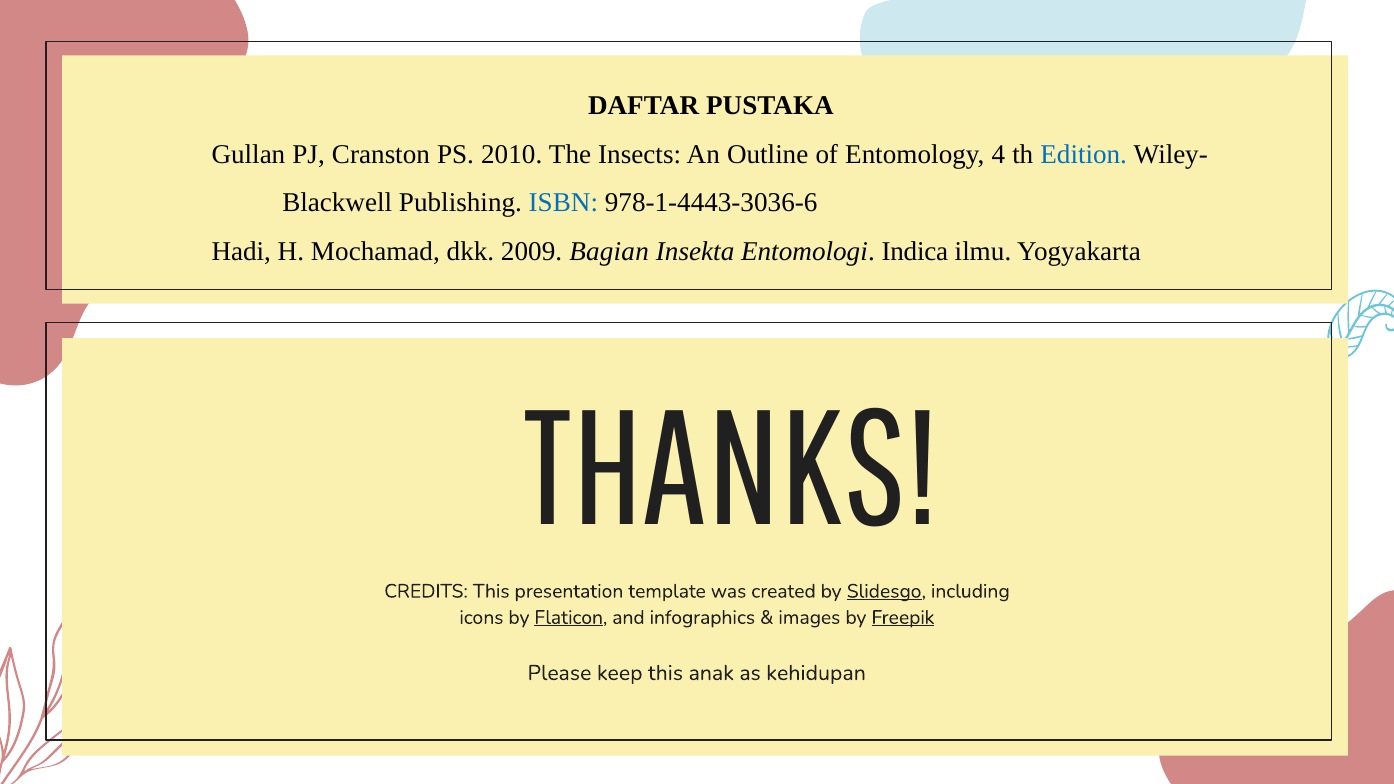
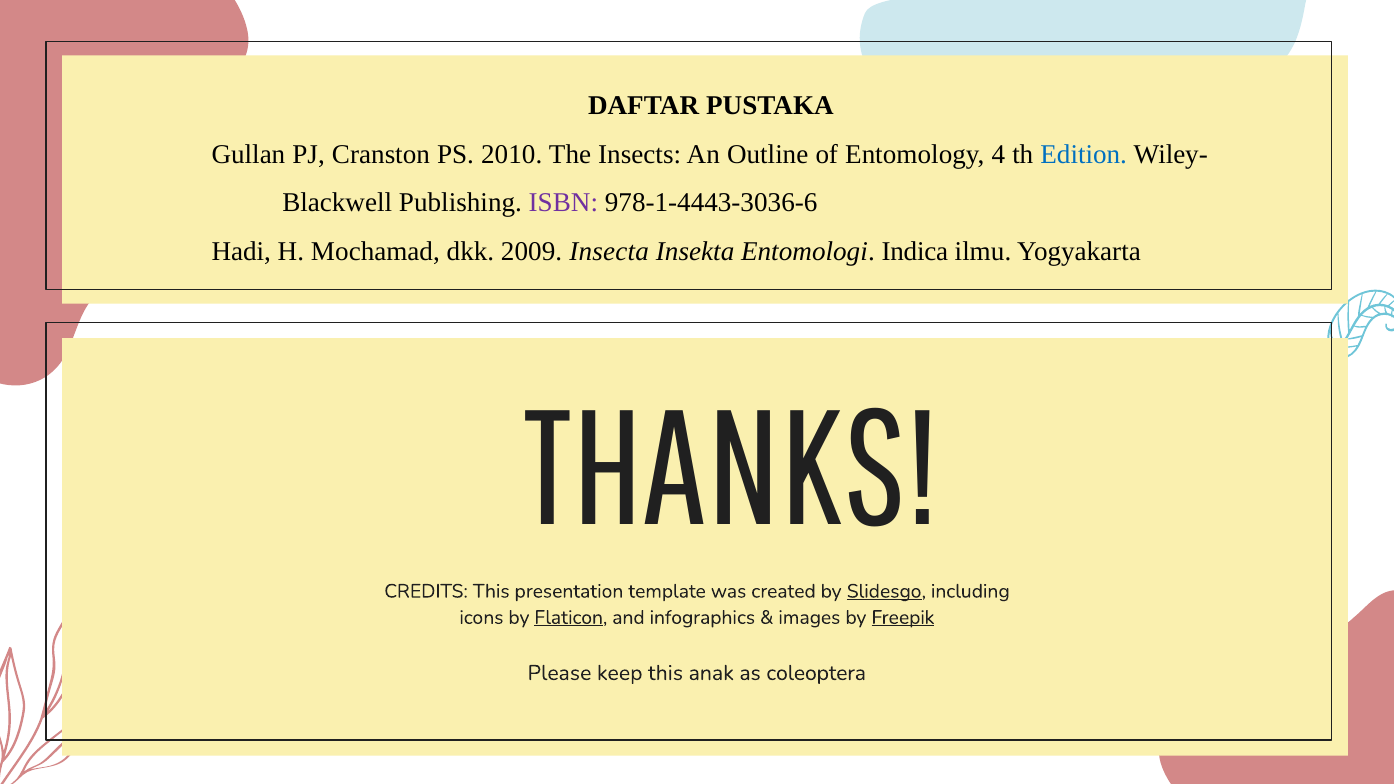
ISBN colour: blue -> purple
Bagian: Bagian -> Insecta
kehidupan: kehidupan -> coleoptera
